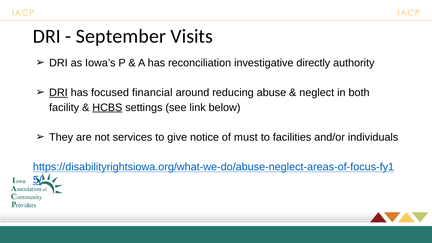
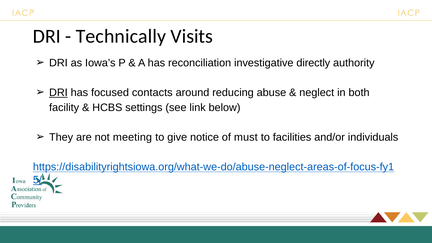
September: September -> Technically
financial: financial -> contacts
HCBS underline: present -> none
services: services -> meeting
